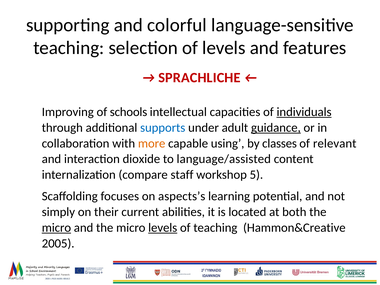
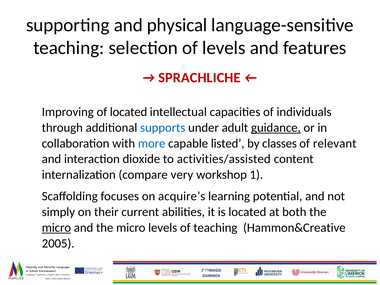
colorful: colorful -> physical
of schools: schools -> located
individuals underline: present -> none
more colour: orange -> blue
using: using -> listed
language/assisted: language/assisted -> activities/assisted
staff: staff -> very
5: 5 -> 1
aspects’s: aspects’s -> acquire’s
levels at (163, 228) underline: present -> none
